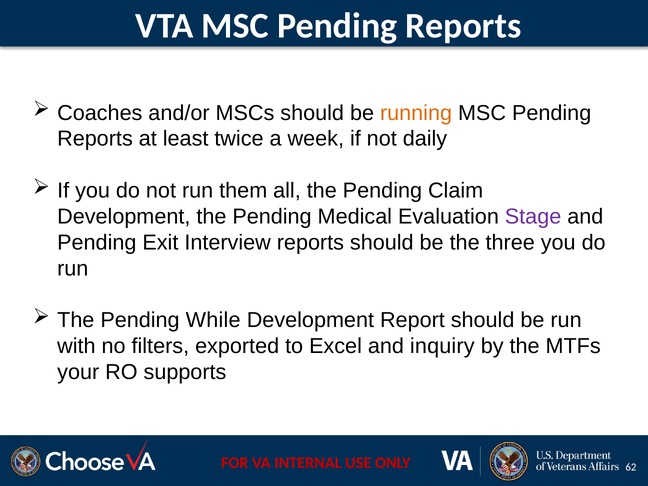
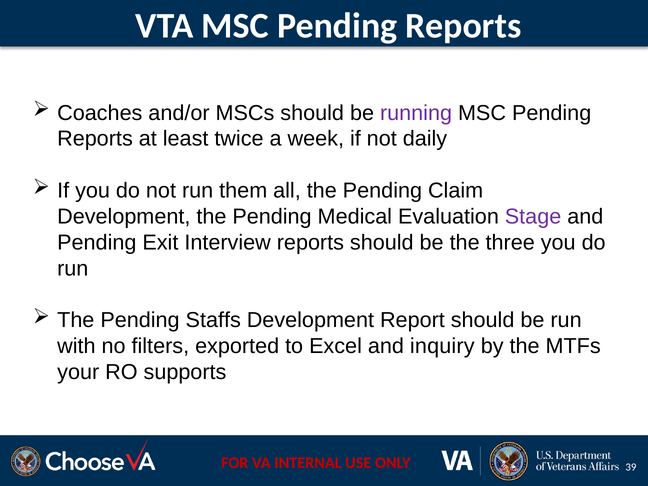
running colour: orange -> purple
While: While -> Staffs
62: 62 -> 39
